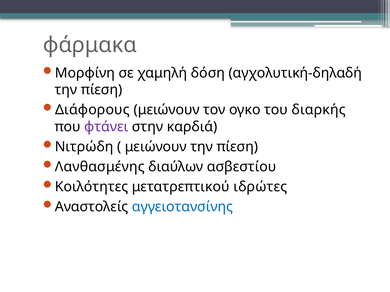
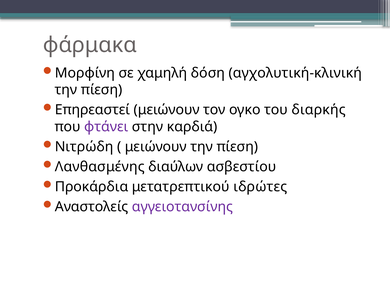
αγχολυτική-δηλαδή: αγχολυτική-δηλαδή -> αγχολυτική-κλινική
Διάφορους: Διάφορους -> Επηρεαστεί
Κοιλότητες: Κοιλότητες -> Προκάρδια
αγγειοτανσίνης colour: blue -> purple
